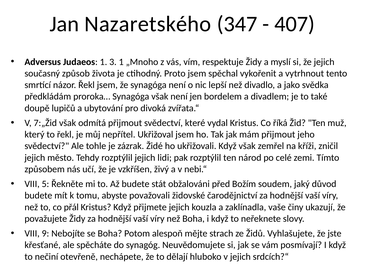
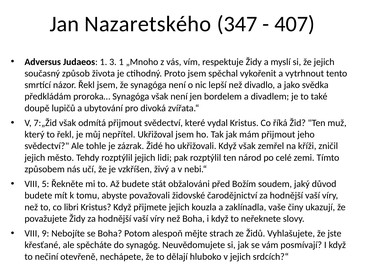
přál: přál -> libri
